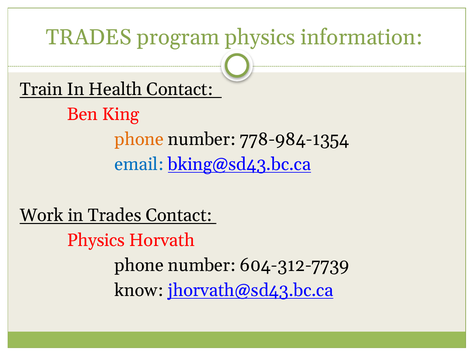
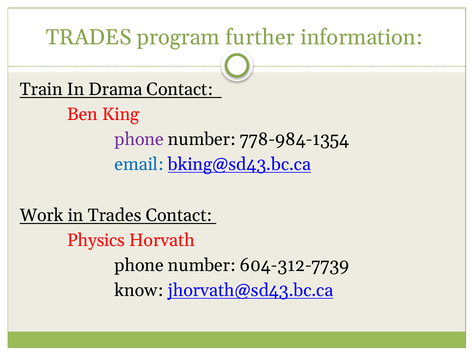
program physics: physics -> further
Health: Health -> Drama
phone at (139, 139) colour: orange -> purple
